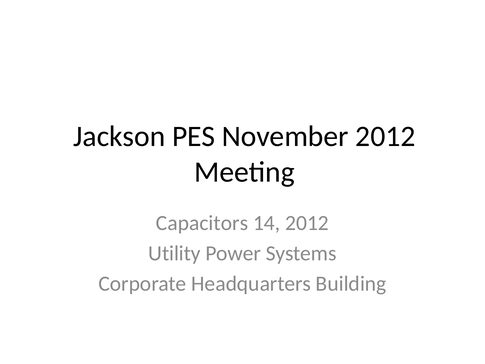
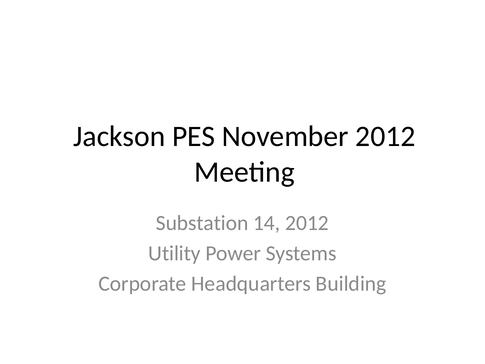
Capacitors: Capacitors -> Substation
